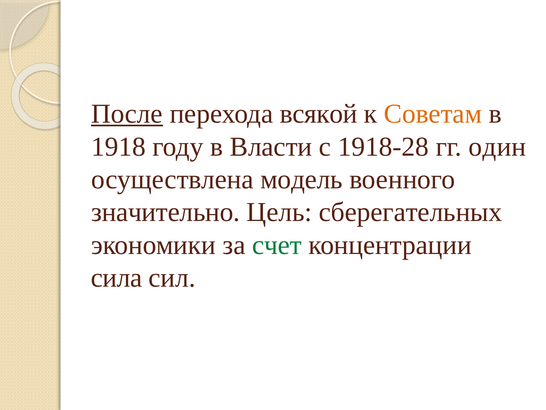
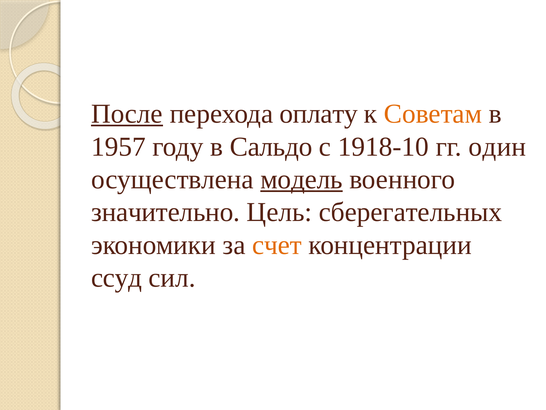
всякой: всякой -> оплату
1918: 1918 -> 1957
Власти: Власти -> Сальдо
1918-28: 1918-28 -> 1918-10
модель underline: none -> present
счет colour: green -> orange
сила: сила -> ссуд
